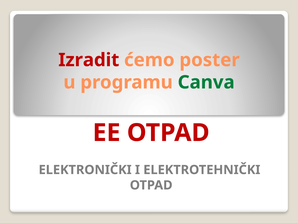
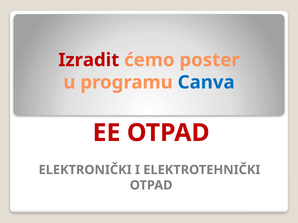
Canva colour: green -> blue
